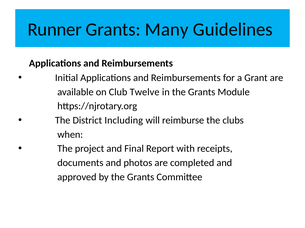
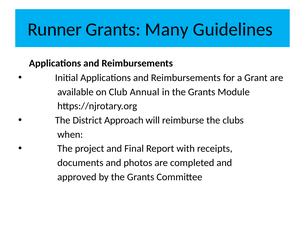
Twelve: Twelve -> Annual
Including: Including -> Approach
